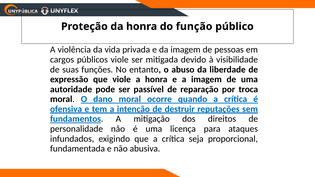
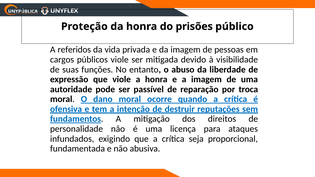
função: função -> prisões
violência: violência -> referidos
